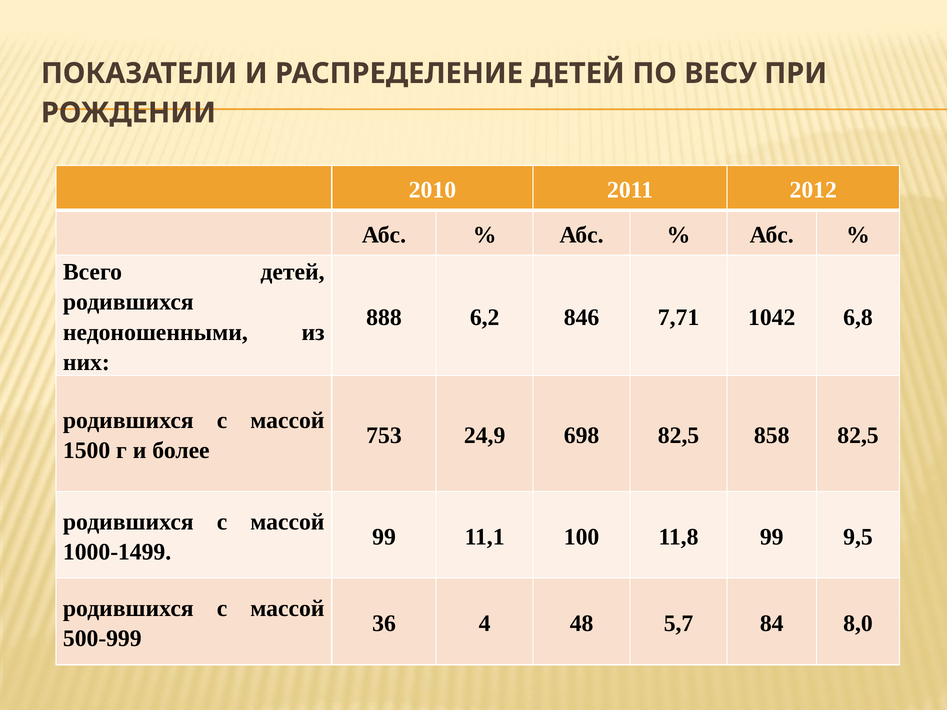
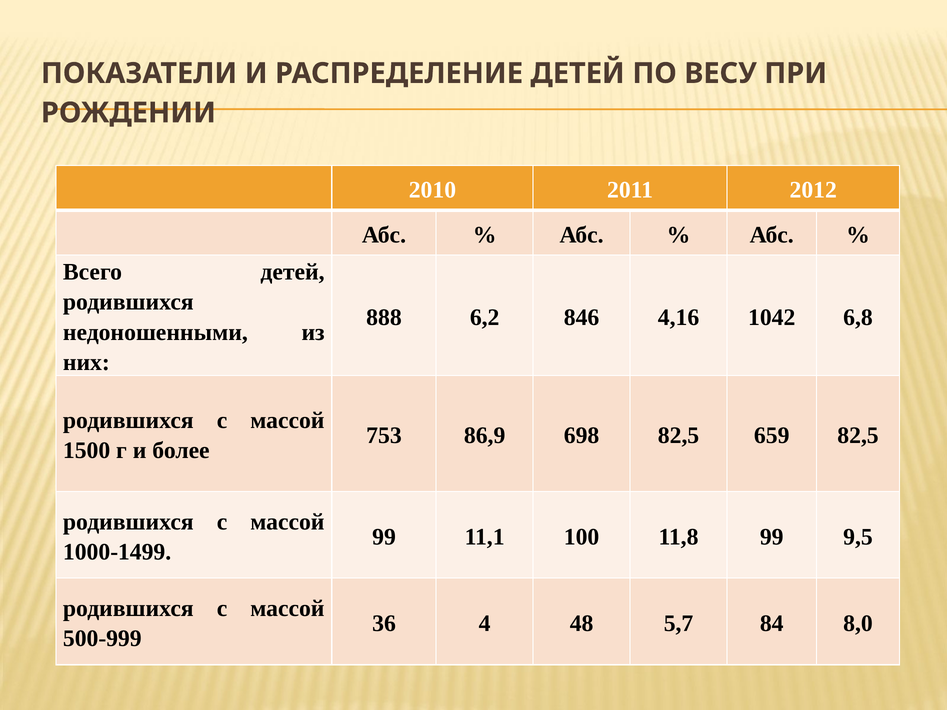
7,71: 7,71 -> 4,16
24,9: 24,9 -> 86,9
858: 858 -> 659
